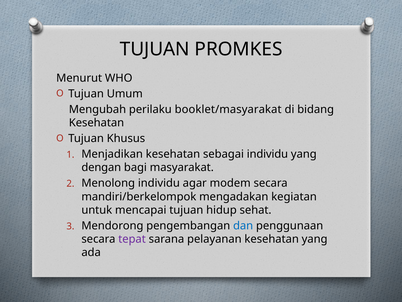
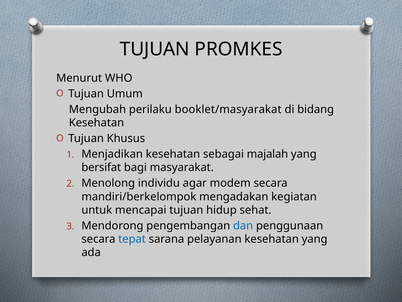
sebagai individu: individu -> majalah
dengan: dengan -> bersifat
tepat colour: purple -> blue
